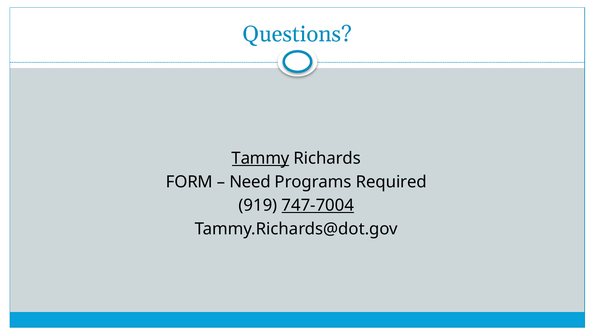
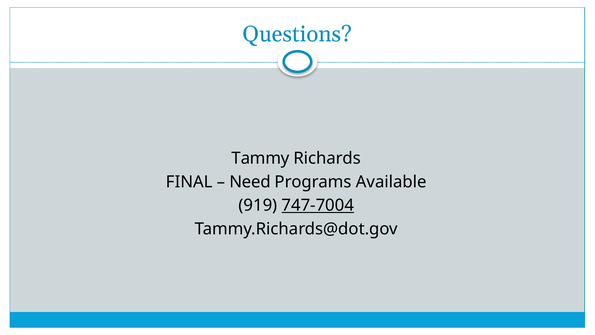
Tammy underline: present -> none
FORM: FORM -> FINAL
Required: Required -> Available
